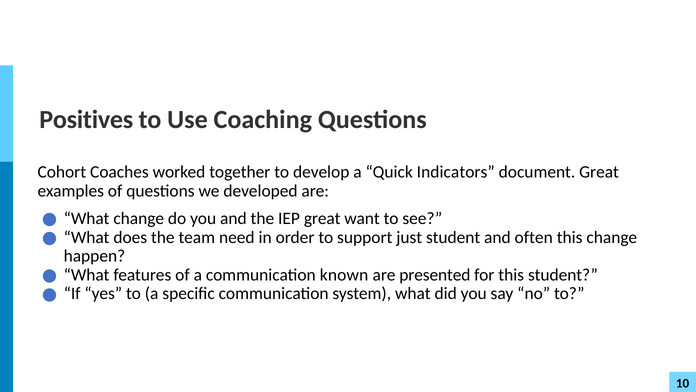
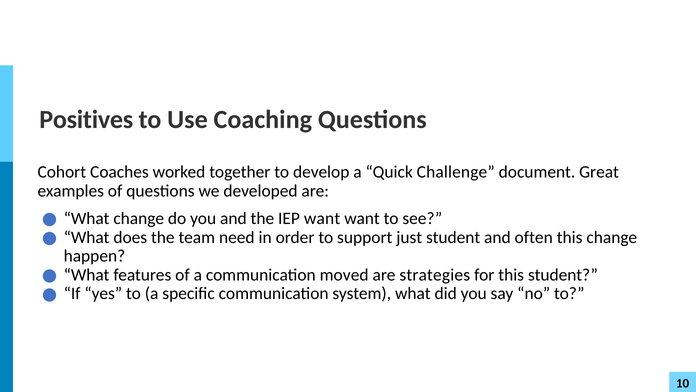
Indicators: Indicators -> Challenge
IEP great: great -> want
known: known -> moved
presented: presented -> strategies
